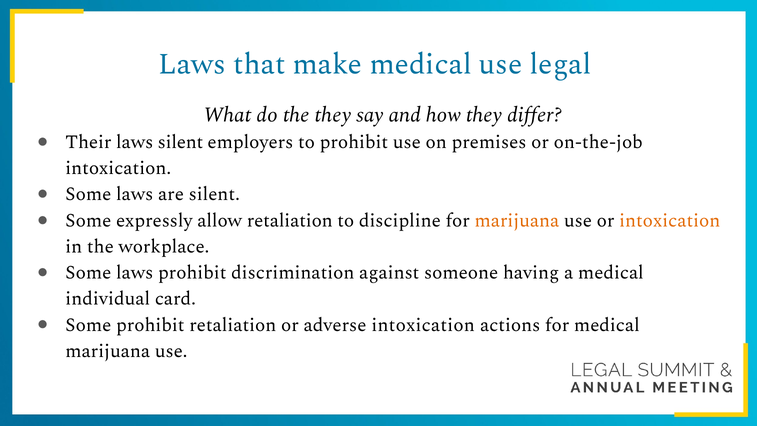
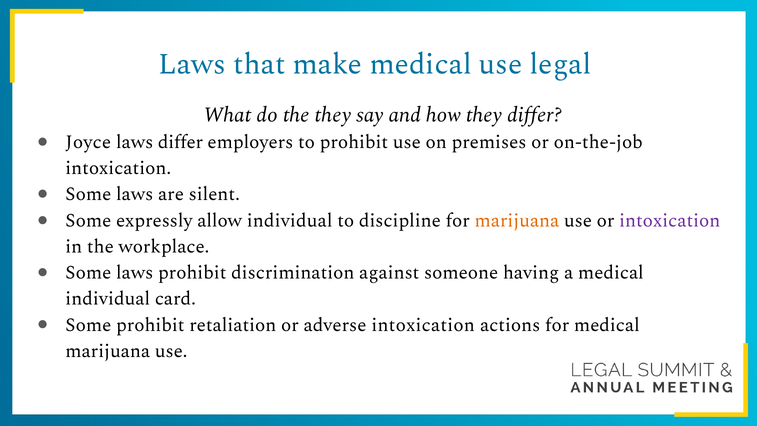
Their: Their -> Joyce
laws silent: silent -> differ
allow retaliation: retaliation -> individual
intoxication at (670, 220) colour: orange -> purple
